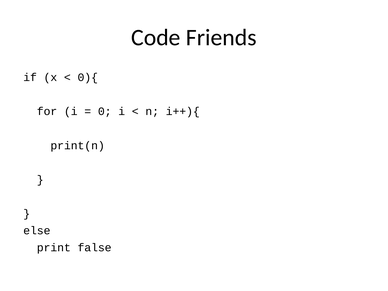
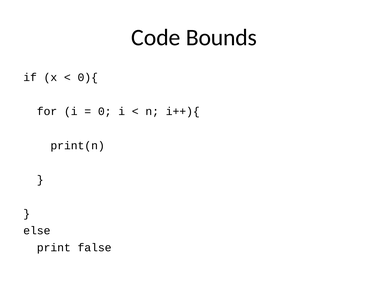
Friends: Friends -> Bounds
